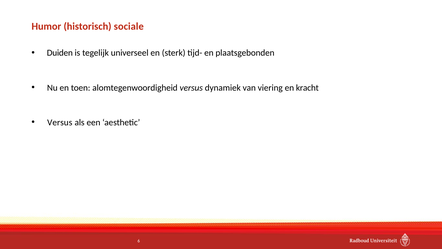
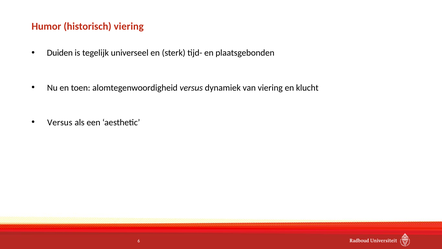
historisch sociale: sociale -> viering
kracht: kracht -> klucht
